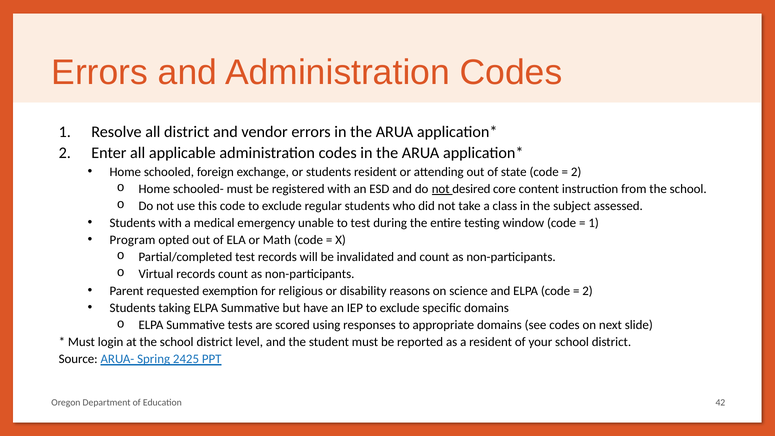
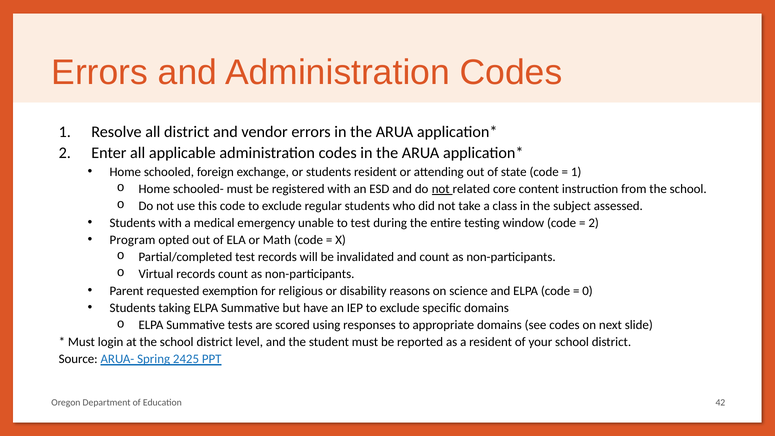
2 at (576, 172): 2 -> 1
desired: desired -> related
1 at (594, 223): 1 -> 2
2 at (588, 291): 2 -> 0
